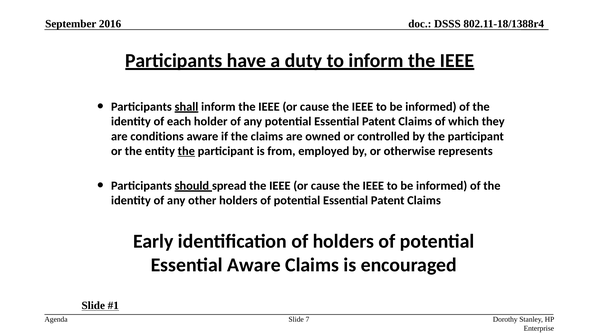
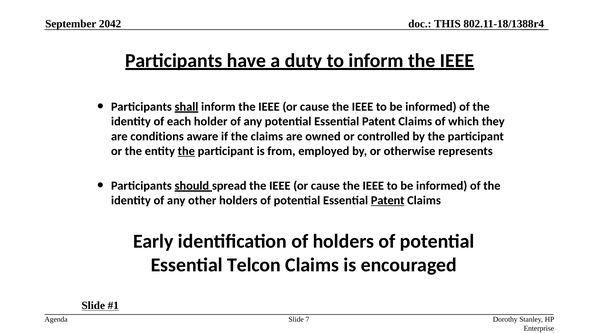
2016: 2016 -> 2042
DSSS: DSSS -> THIS
Patent at (388, 201) underline: none -> present
Essential Aware: Aware -> Telcon
